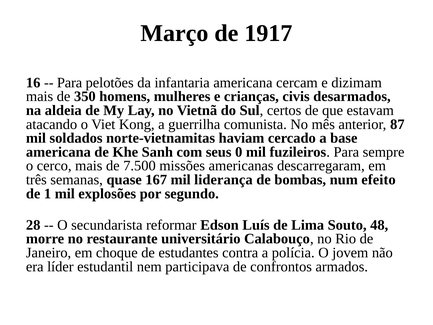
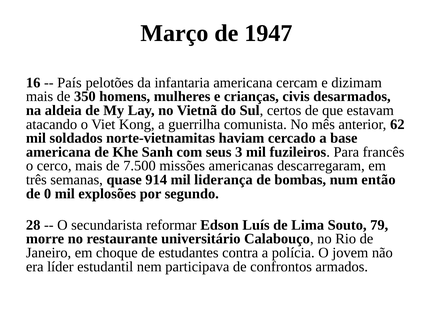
1917: 1917 -> 1947
Para at (70, 83): Para -> País
87: 87 -> 62
0: 0 -> 3
sempre: sempre -> francês
167: 167 -> 914
efeito: efeito -> então
1: 1 -> 0
48: 48 -> 79
